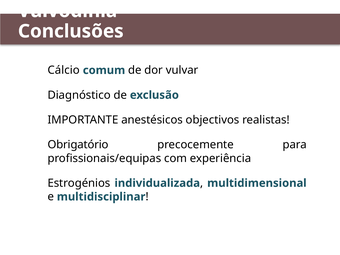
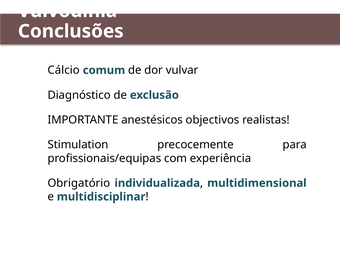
Obrigatório: Obrigatório -> Stimulation
Estrogénios: Estrogénios -> Obrigatório
